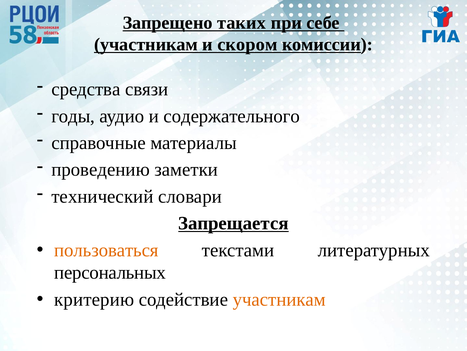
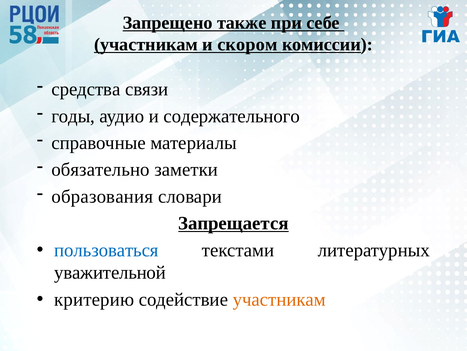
таких: таких -> также
проведению: проведению -> обязательно
технический: технический -> образования
пользоваться colour: orange -> blue
персональных: персональных -> уважительной
